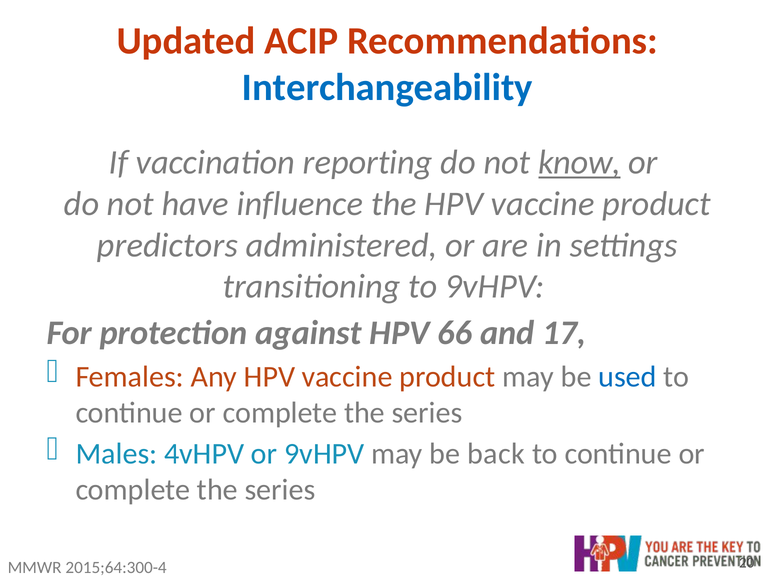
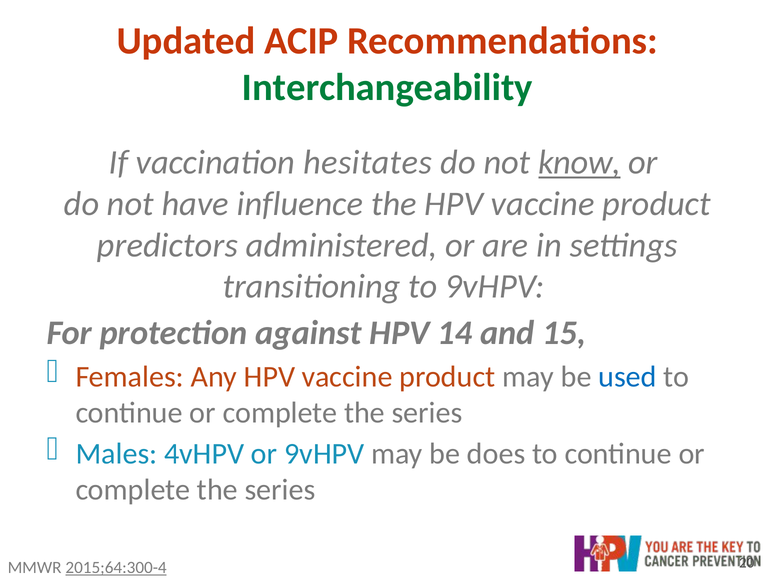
Interchangeability colour: blue -> green
reporting: reporting -> hesitates
66: 66 -> 14
17: 17 -> 15
back: back -> does
2015;64:300-4 underline: none -> present
